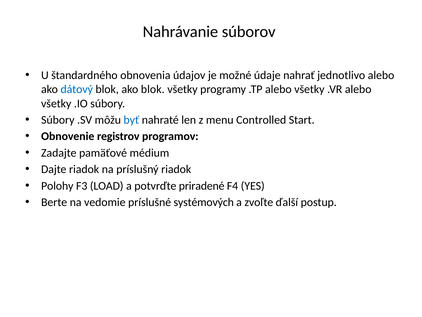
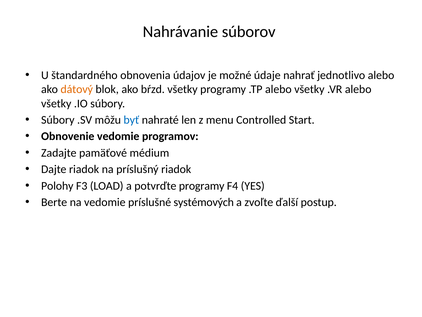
dátový colour: blue -> orange
ako blok: blok -> bŕzd
Obnovenie registrov: registrov -> vedomie
potvrďte priradené: priradené -> programy
